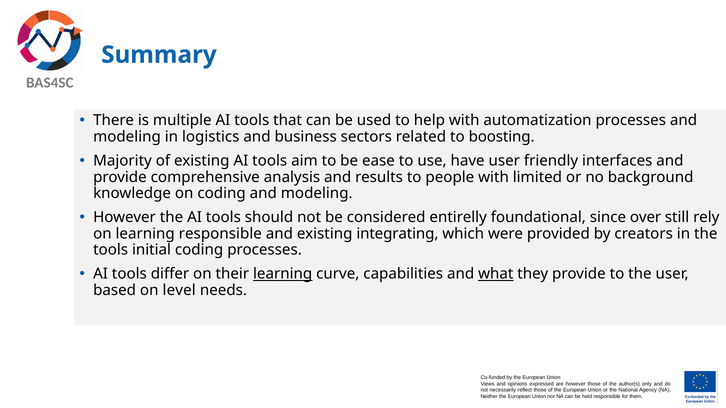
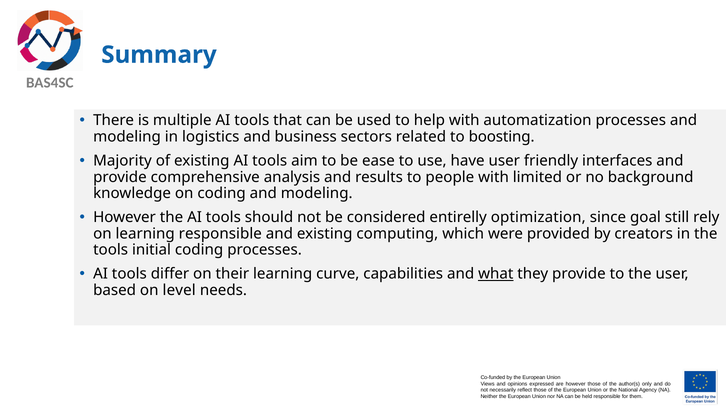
foundational: foundational -> optimization
over: over -> goal
integrating: integrating -> computing
learning at (283, 274) underline: present -> none
